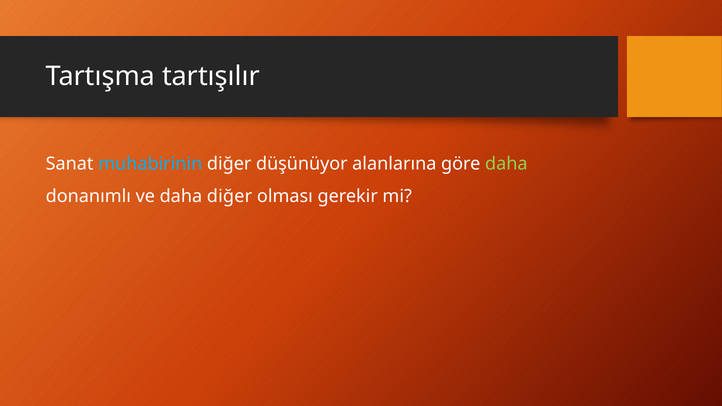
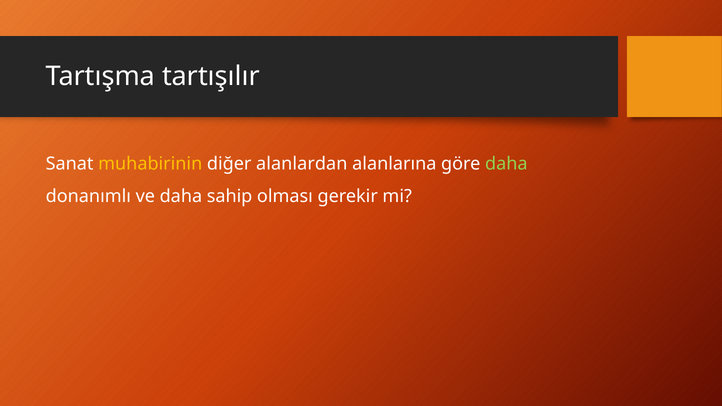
muhabirinin colour: light blue -> yellow
düşünüyor: düşünüyor -> alanlardan
daha diğer: diğer -> sahip
